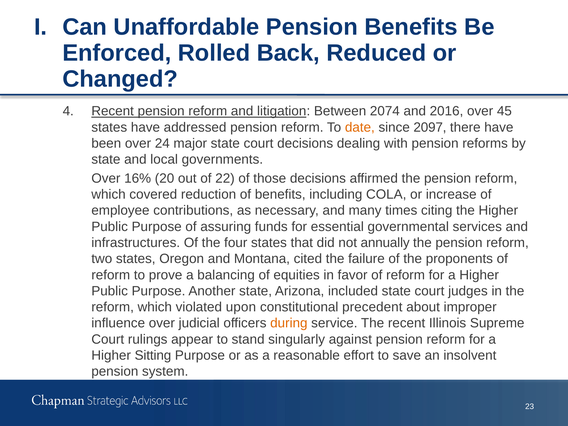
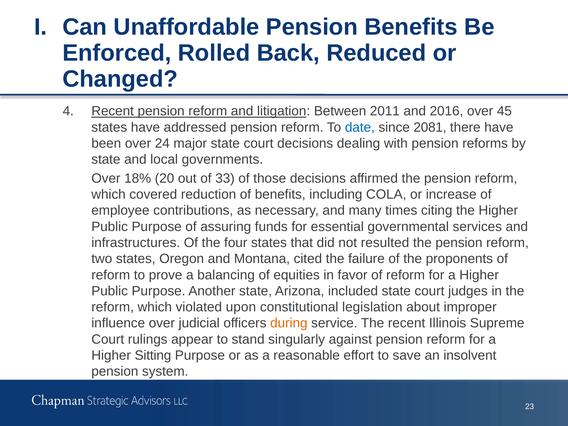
2074: 2074 -> 2011
date colour: orange -> blue
2097: 2097 -> 2081
16%: 16% -> 18%
22: 22 -> 33
annually: annually -> resulted
precedent: precedent -> legislation
